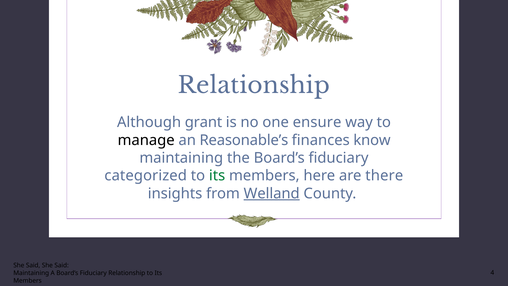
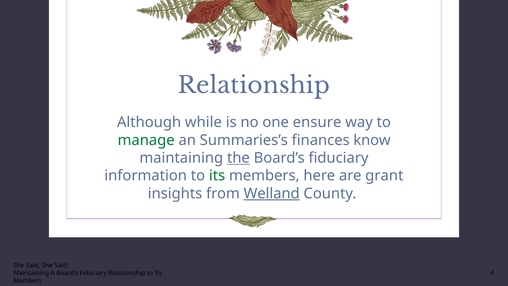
grant: grant -> while
manage colour: black -> green
Reasonable’s: Reasonable’s -> Summaries’s
the underline: none -> present
categorized: categorized -> information
there: there -> grant
